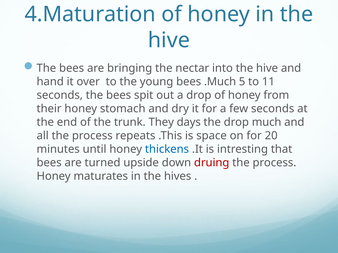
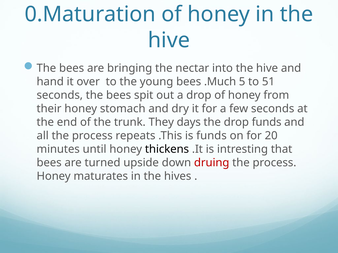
4.Maturation: 4.Maturation -> 0.Maturation
11: 11 -> 51
drop much: much -> funds
is space: space -> funds
thickens colour: blue -> black
